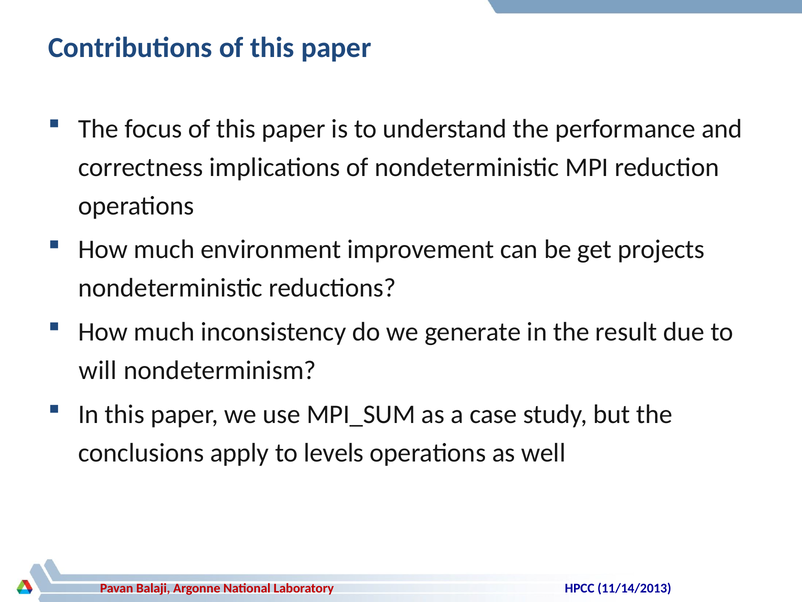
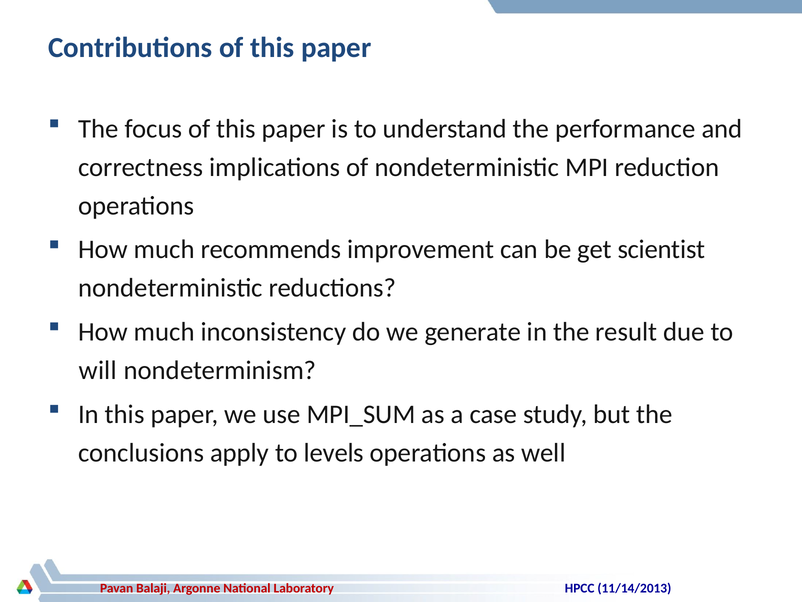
environment: environment -> recommends
projects: projects -> scientist
